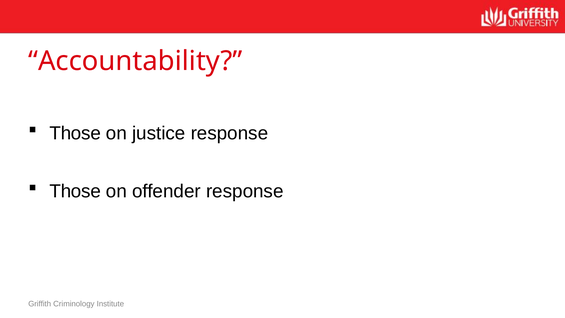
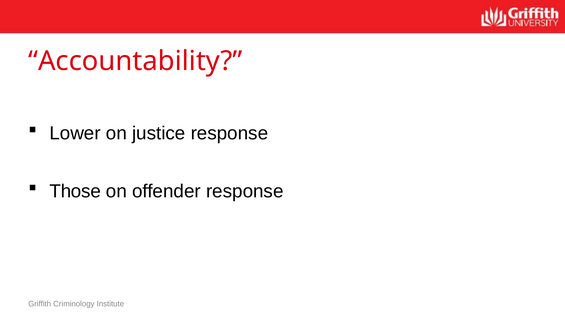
Those at (75, 133): Those -> Lower
